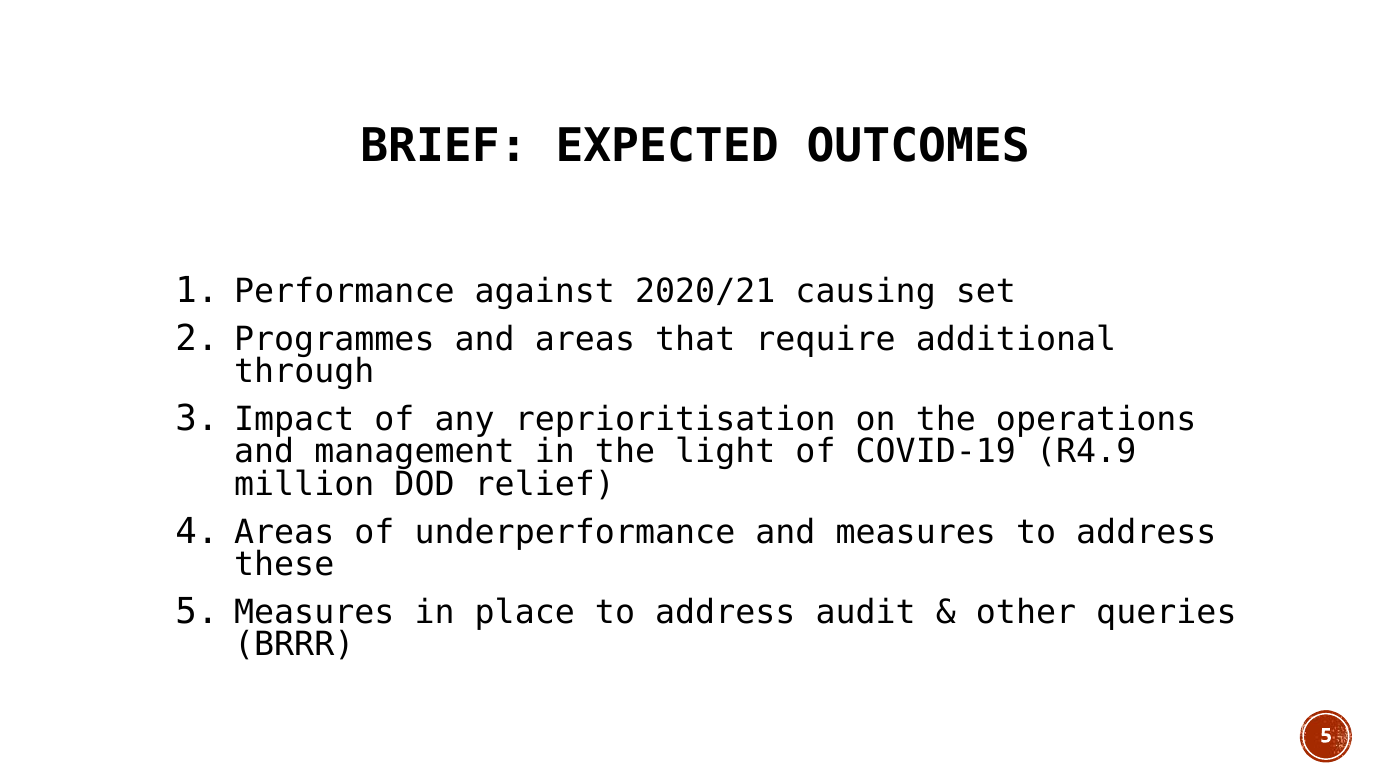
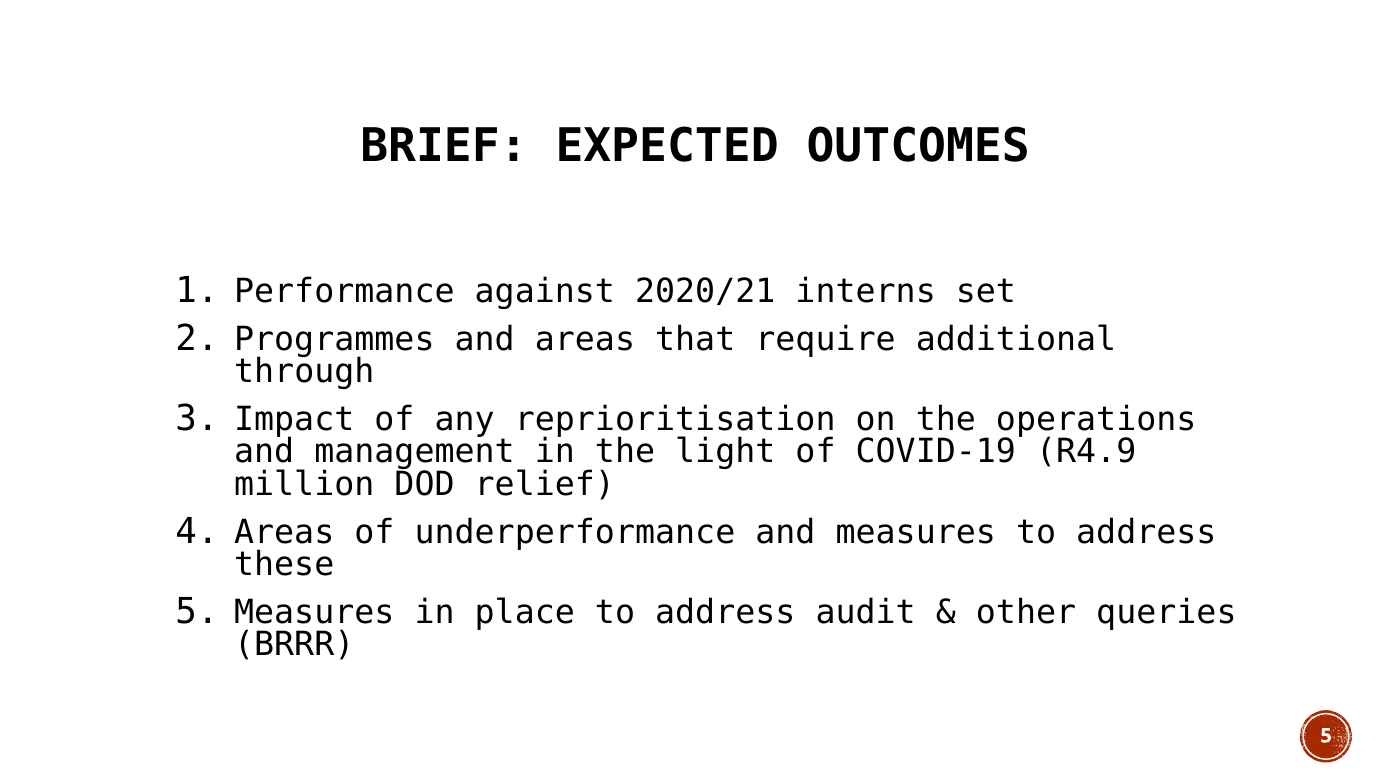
causing: causing -> interns
